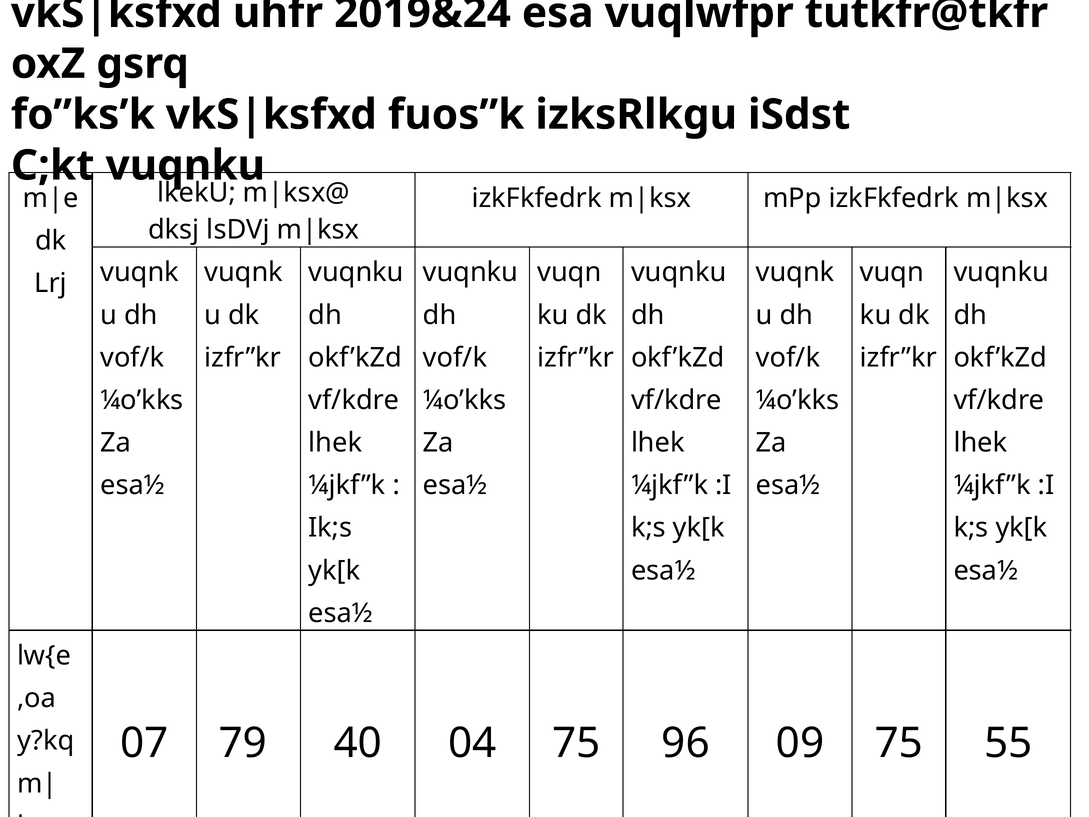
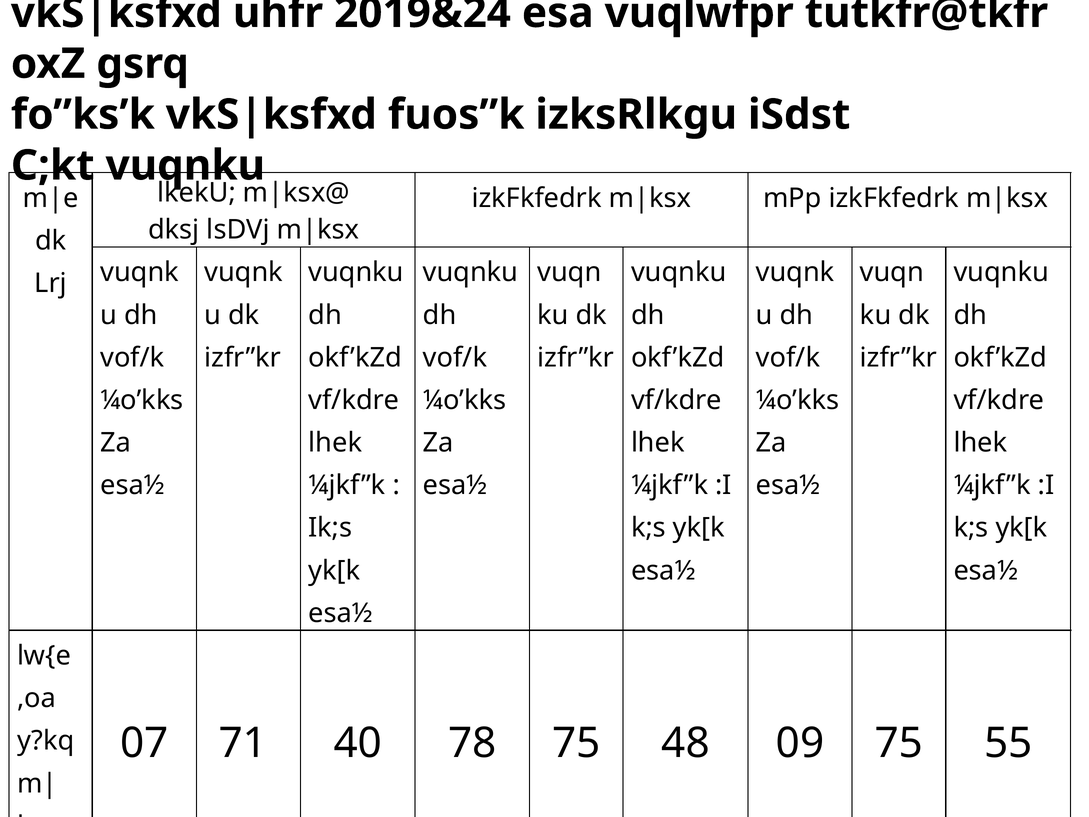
79: 79 -> 71
04: 04 -> 78
96: 96 -> 48
